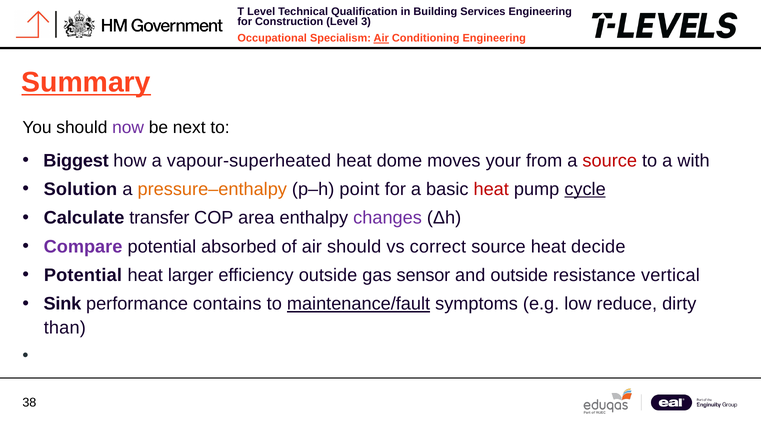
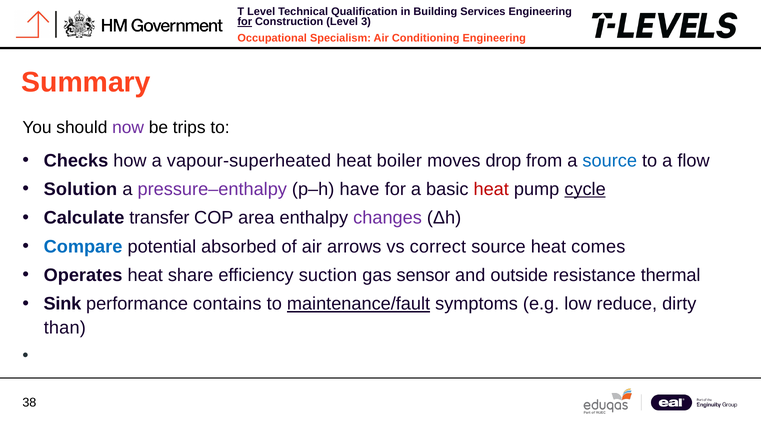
for at (245, 22) underline: none -> present
Air at (381, 38) underline: present -> none
Summary underline: present -> none
next: next -> trips
Biggest: Biggest -> Checks
dome: dome -> boiler
your: your -> drop
source at (610, 161) colour: red -> blue
with: with -> flow
pressure–enthalpy colour: orange -> purple
point: point -> have
Compare colour: purple -> blue
air should: should -> arrows
decide: decide -> comes
Potential at (83, 275): Potential -> Operates
larger: larger -> share
efficiency outside: outside -> suction
vertical: vertical -> thermal
